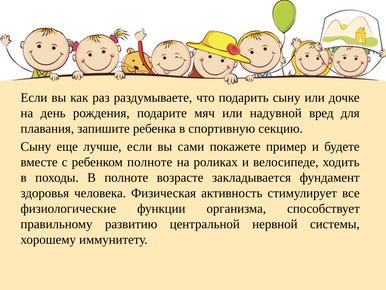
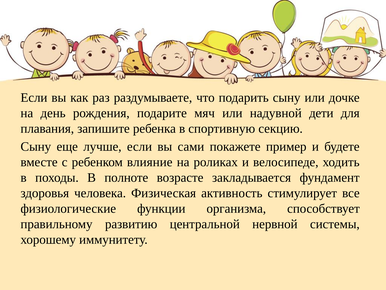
вред: вред -> дети
ребенком полноте: полноте -> влияние
